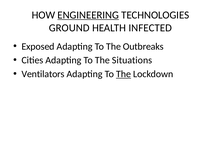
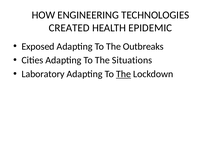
ENGINEERING underline: present -> none
GROUND: GROUND -> CREATED
INFECTED: INFECTED -> EPIDEMIC
Ventilators: Ventilators -> Laboratory
